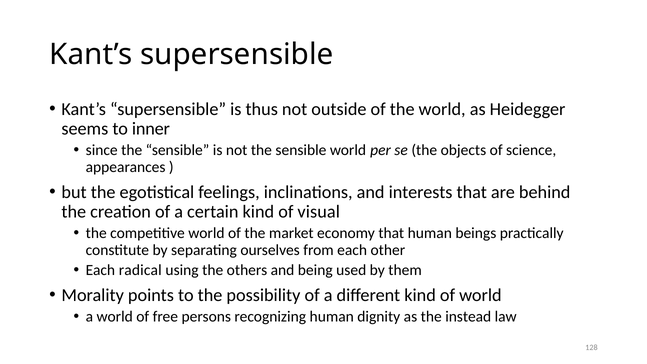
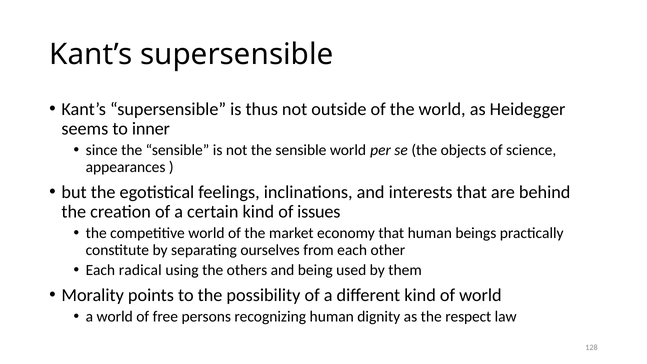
visual: visual -> issues
instead: instead -> respect
